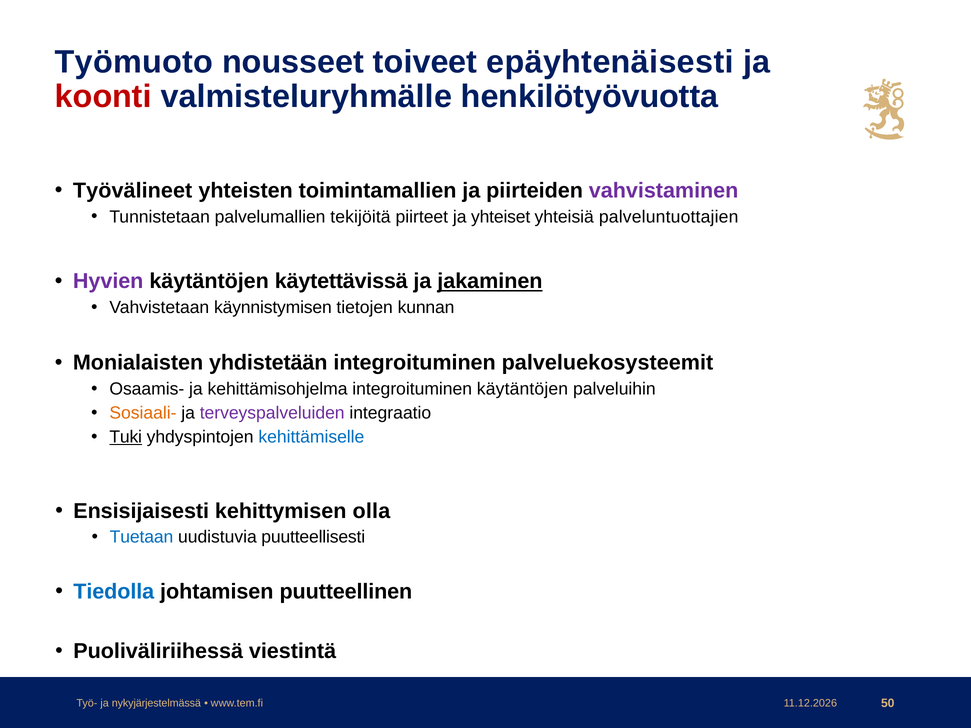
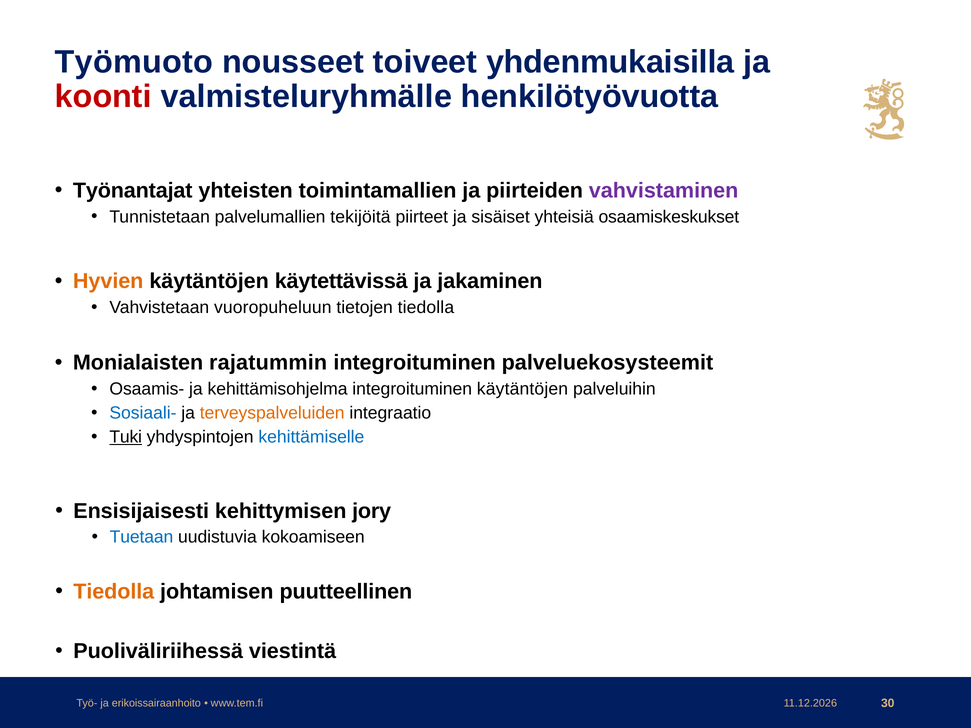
epäyhtenäisesti: epäyhtenäisesti -> yhdenmukaisilla
Työvälineet: Työvälineet -> Työnantajat
yhteiset: yhteiset -> sisäiset
palveluntuottajien: palveluntuottajien -> osaamiskeskukset
Hyvien colour: purple -> orange
jakaminen underline: present -> none
käynnistymisen: käynnistymisen -> vuoropuheluun
tietojen kunnan: kunnan -> tiedolla
yhdistetään: yhdistetään -> rajatummin
Sosiaali- colour: orange -> blue
terveyspalveluiden colour: purple -> orange
olla: olla -> jory
puutteellisesti: puutteellisesti -> kokoamiseen
Tiedolla at (114, 592) colour: blue -> orange
nykyjärjestelmässä: nykyjärjestelmässä -> erikoissairaanhoito
50: 50 -> 30
